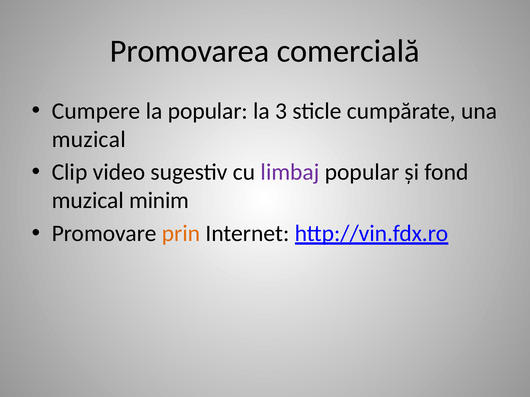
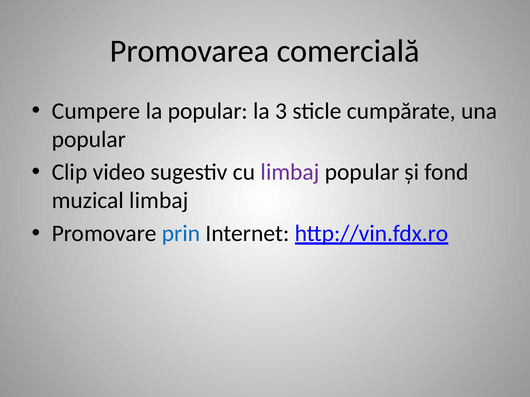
muzical at (89, 139): muzical -> popular
muzical minim: minim -> limbaj
prin colour: orange -> blue
